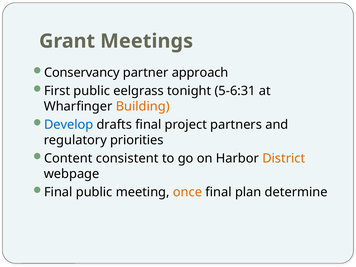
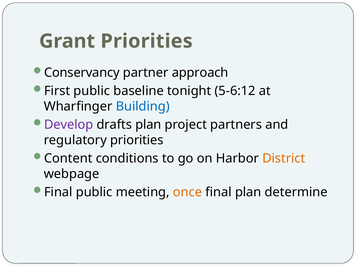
Grant Meetings: Meetings -> Priorities
eelgrass: eelgrass -> baseline
5-6:31: 5-6:31 -> 5-6:12
Building colour: orange -> blue
Develop colour: blue -> purple
drafts final: final -> plan
consistent: consistent -> conditions
